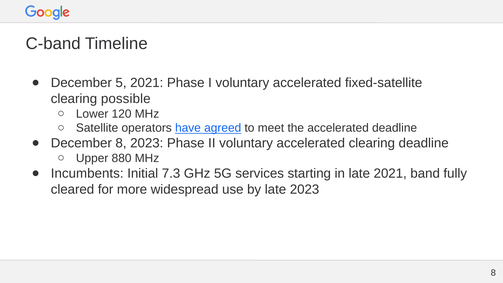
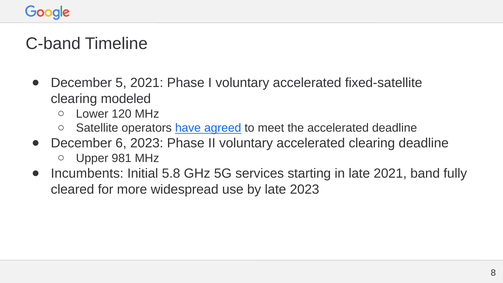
possible: possible -> modeled
December 8: 8 -> 6
880: 880 -> 981
7.3: 7.3 -> 5.8
